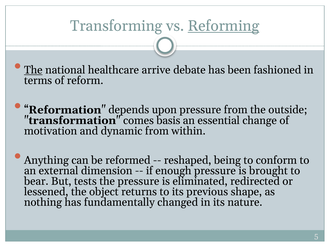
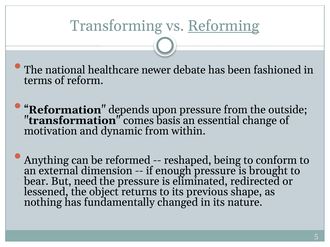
The at (33, 70) underline: present -> none
arrive: arrive -> newer
tests: tests -> need
